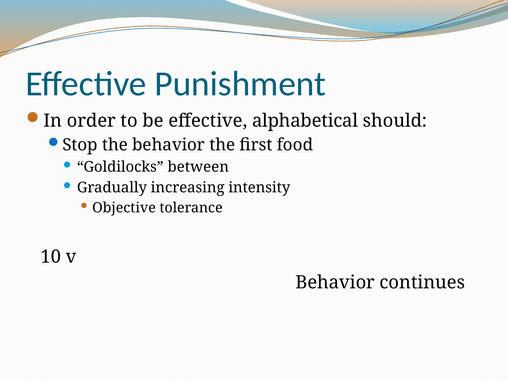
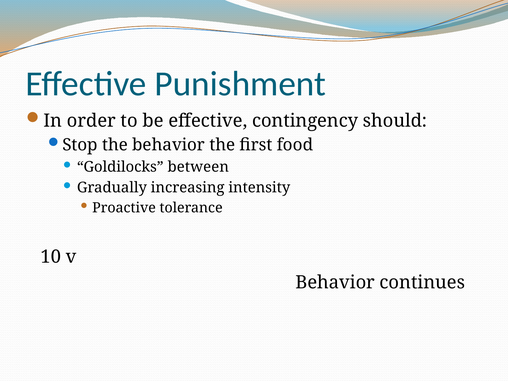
alphabetical: alphabetical -> contingency
Objective: Objective -> Proactive
